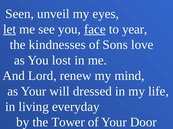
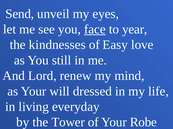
Seen: Seen -> Send
let underline: present -> none
Sons: Sons -> Easy
lost: lost -> still
Door: Door -> Robe
